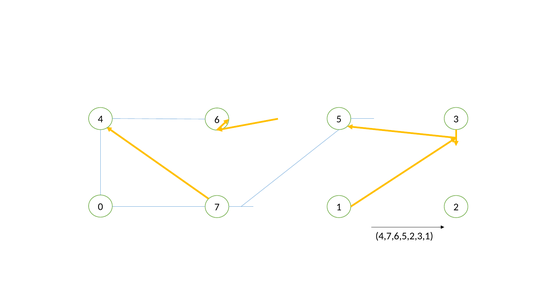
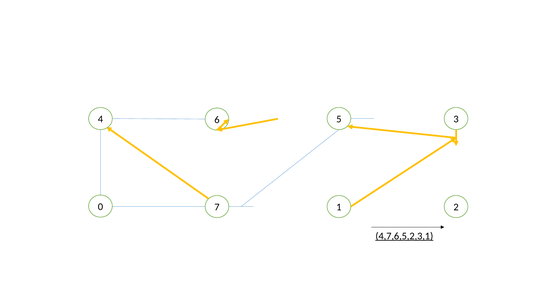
4,7,6,5,2,3,1 underline: none -> present
